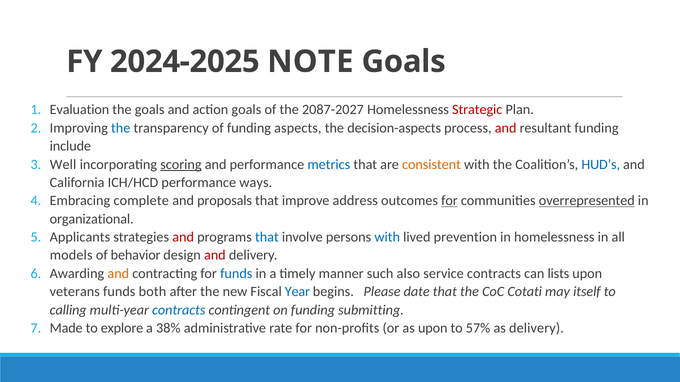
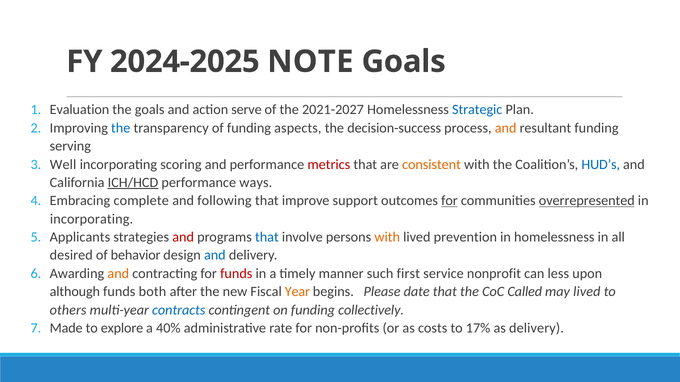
action goals: goals -> serve
2087-2027: 2087-2027 -> 2021-2027
Strategic colour: red -> blue
decision-aspects: decision-aspects -> decision-success
and at (506, 128) colour: red -> orange
include: include -> serving
scoring underline: present -> none
metrics colour: blue -> red
ICH/HCD underline: none -> present
proposals: proposals -> following
address: address -> support
organizational at (92, 219): organizational -> incorporating
with at (387, 237) colour: blue -> orange
models: models -> desired
and at (215, 256) colour: red -> blue
funds at (236, 274) colour: blue -> red
also: also -> first
service contracts: contracts -> nonprofit
lists: lists -> less
veterans: veterans -> although
Year colour: blue -> orange
Cotati: Cotati -> Called
may itself: itself -> lived
calling: calling -> others
submitting: submitting -> collectively
38%: 38% -> 40%
as upon: upon -> costs
57%: 57% -> 17%
